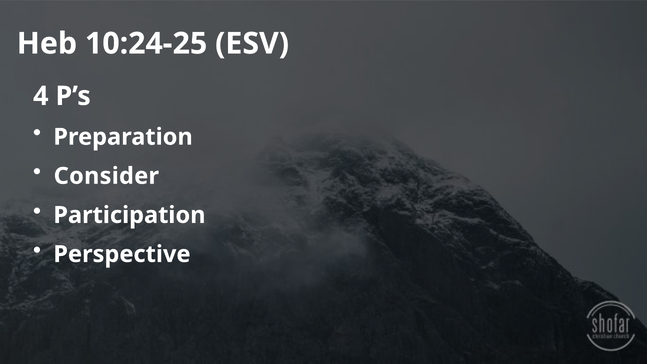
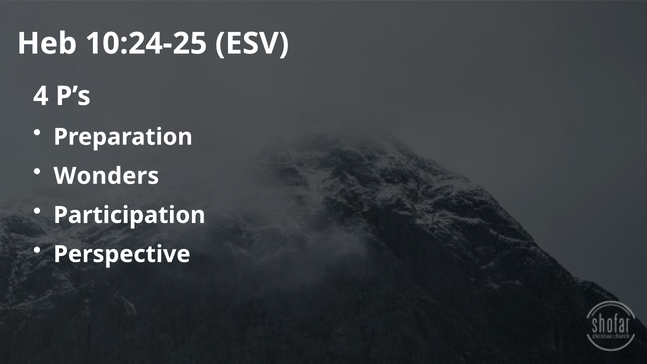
Consider: Consider -> Wonders
